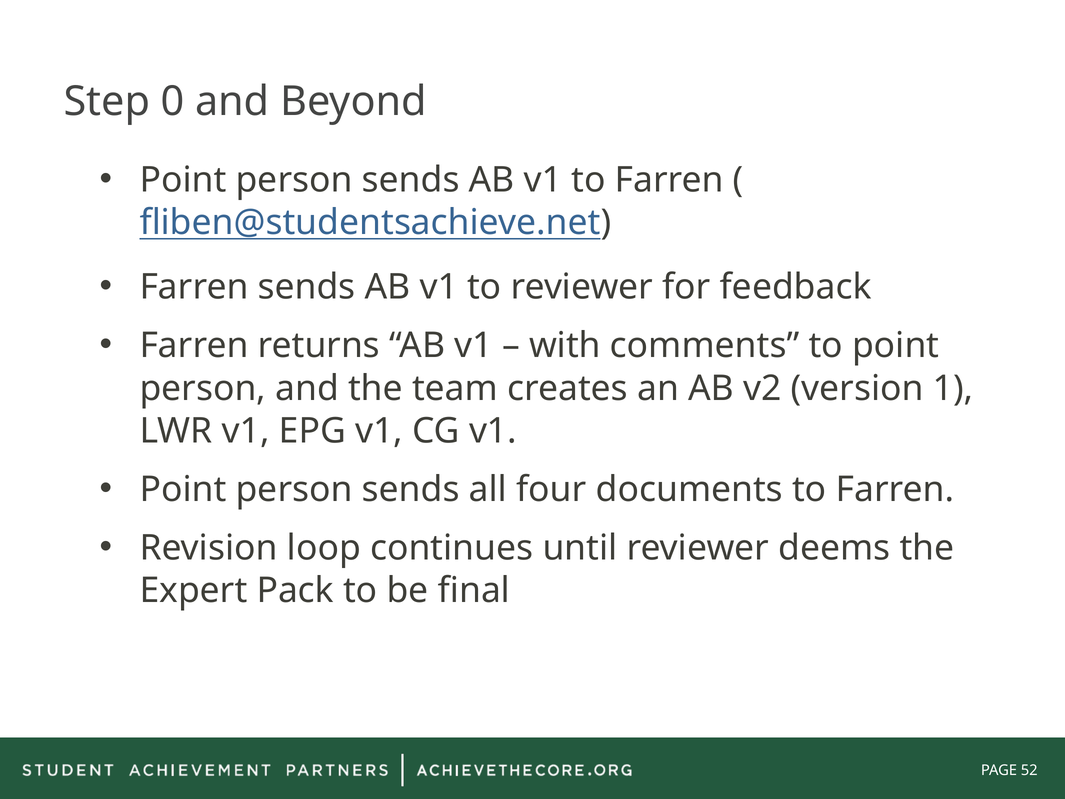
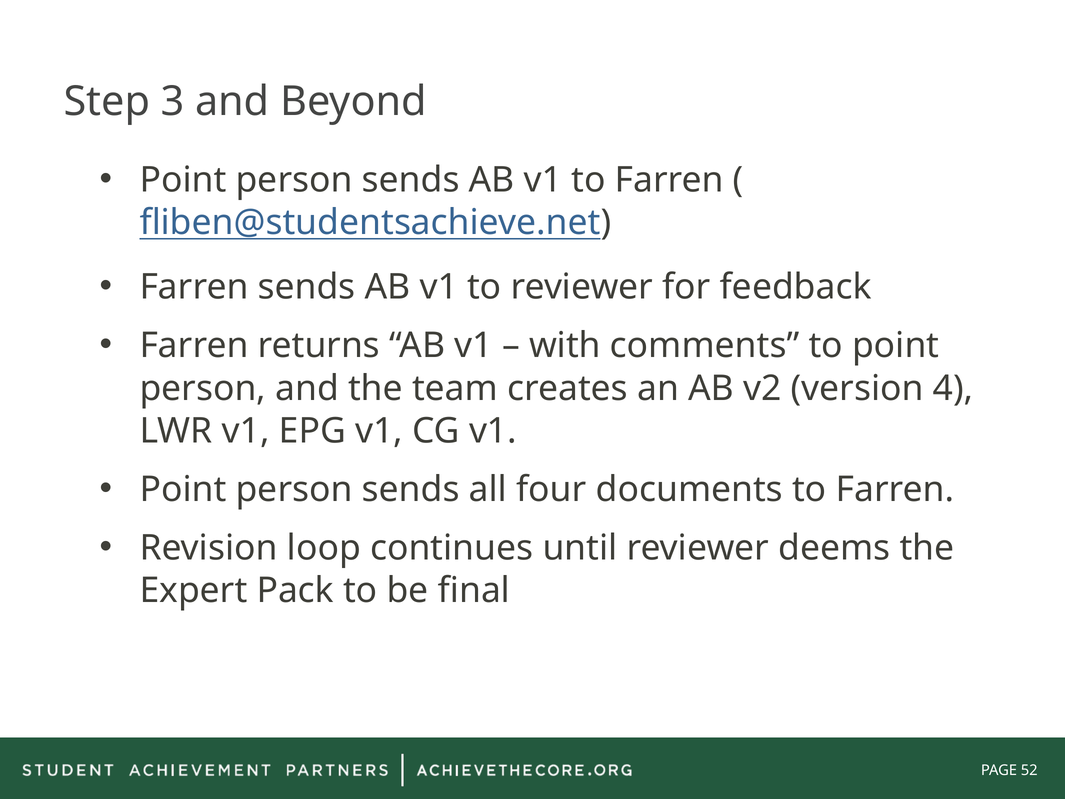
0: 0 -> 3
1: 1 -> 4
